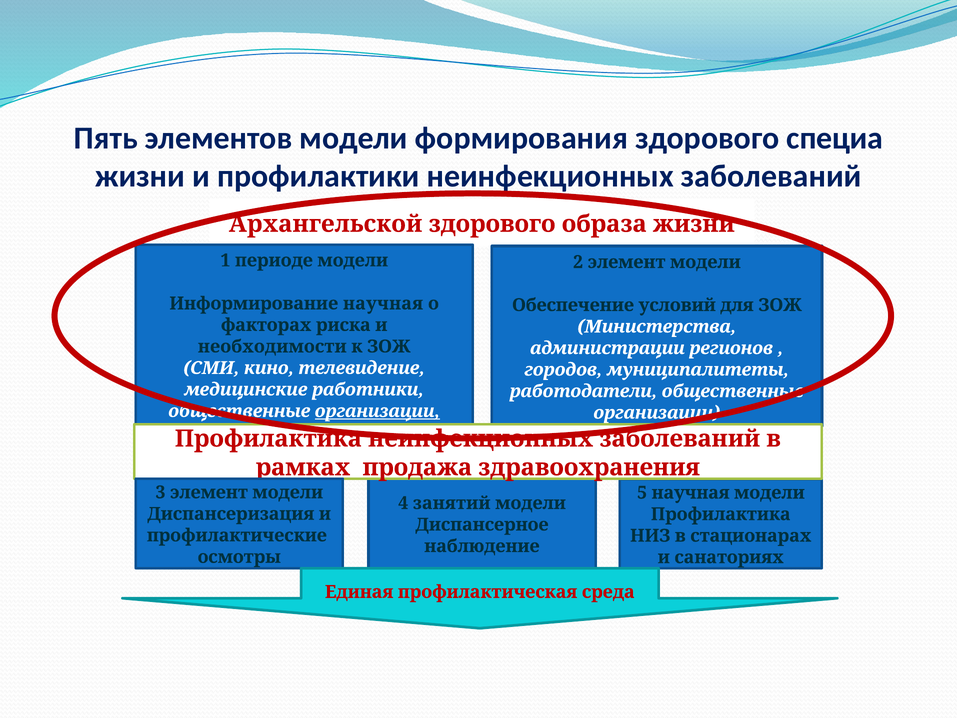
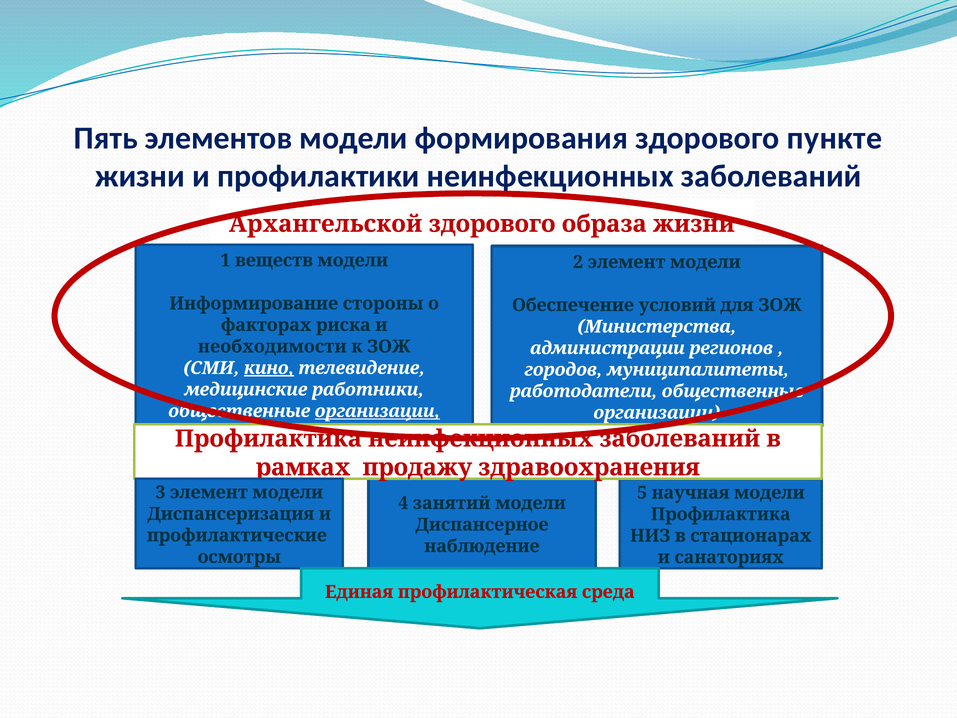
специа: специа -> пункте
периоде: периоде -> веществ
Информирование научная: научная -> стороны
кино underline: none -> present
продажа: продажа -> продажу
